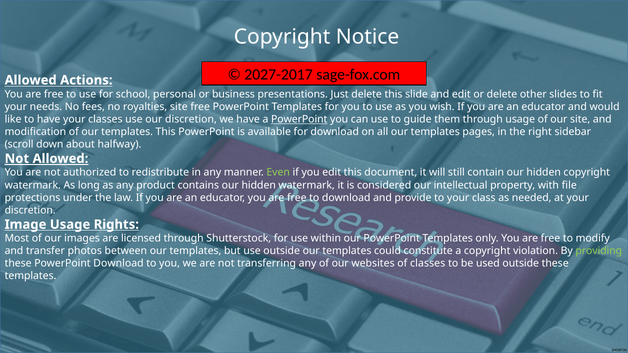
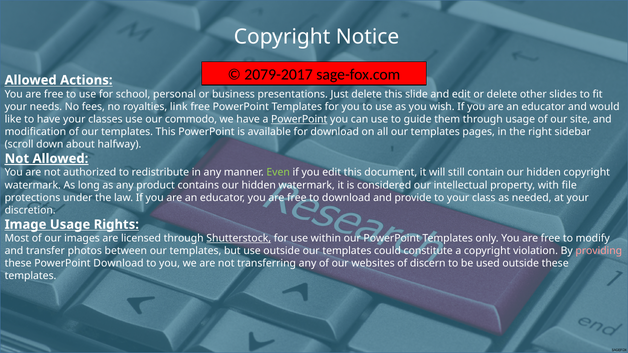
2027-2017: 2027-2017 -> 2079-2017
royalties site: site -> link
our discretion: discretion -> commodo
Shutterstock underline: none -> present
providing colour: light green -> pink
of classes: classes -> discern
